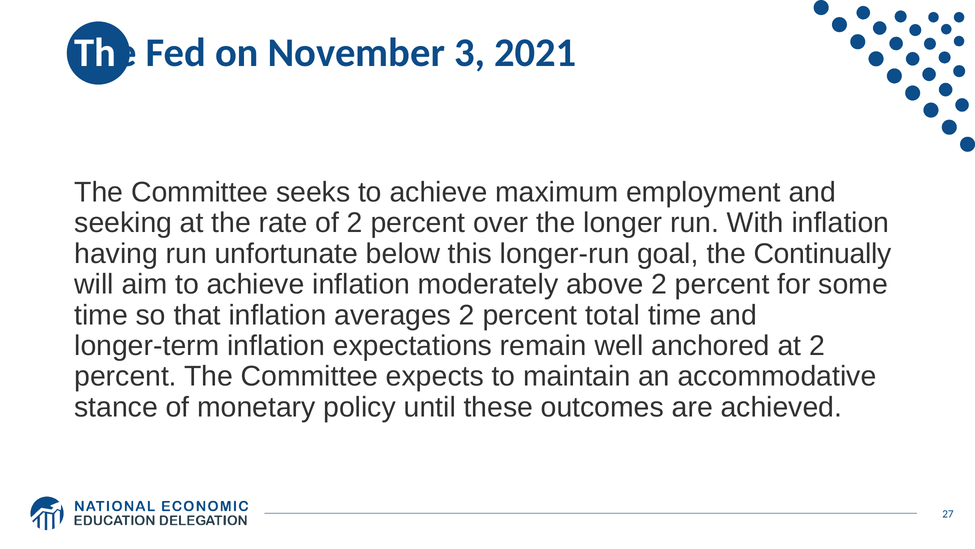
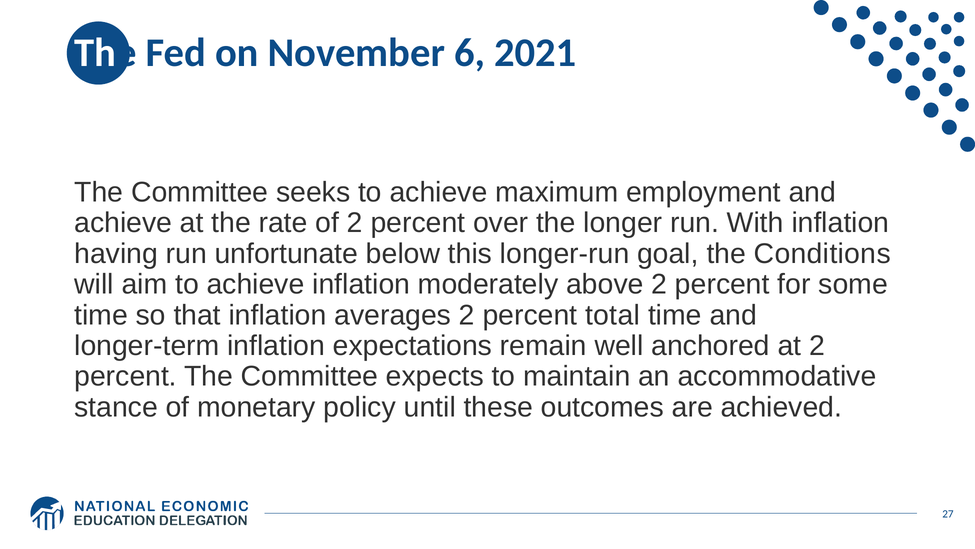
3: 3 -> 6
seeking at (123, 223): seeking -> achieve
Continually: Continually -> Conditions
